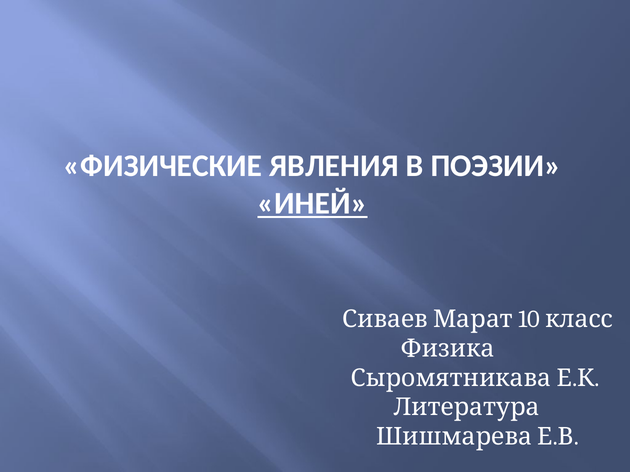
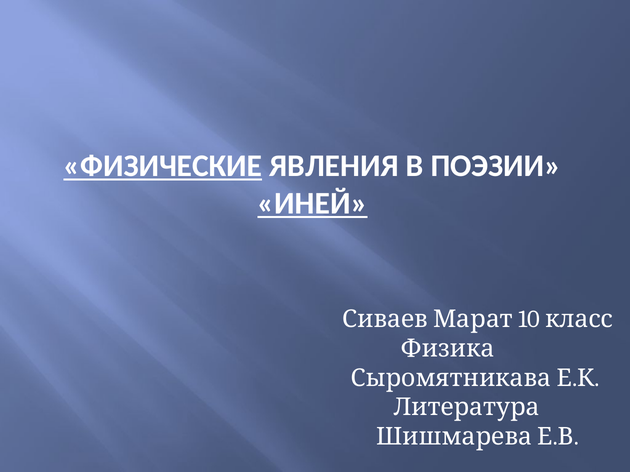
ФИЗИЧЕСКИЕ underline: none -> present
